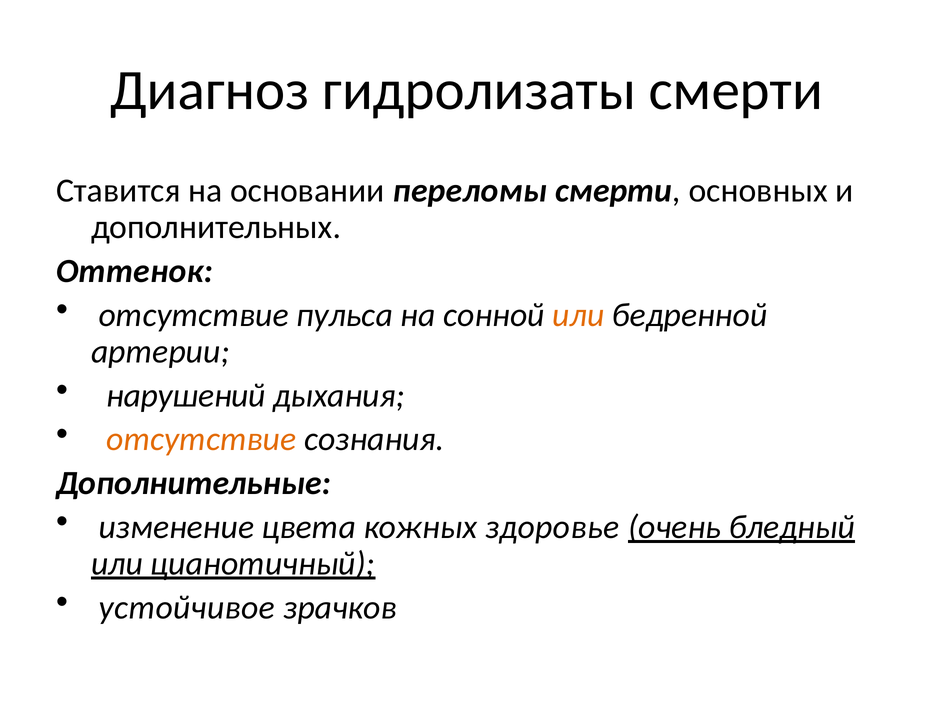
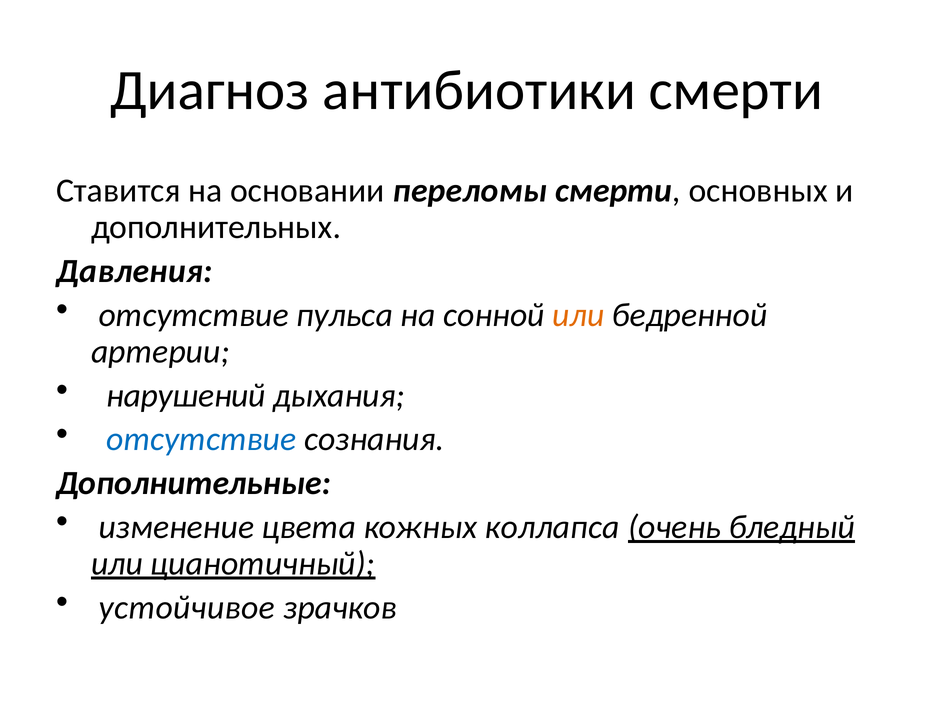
гидролизаты: гидролизаты -> антибиотики
Оттенок: Оттенок -> Давления
отсутствие at (201, 439) colour: orange -> blue
здоровье: здоровье -> коллапса
